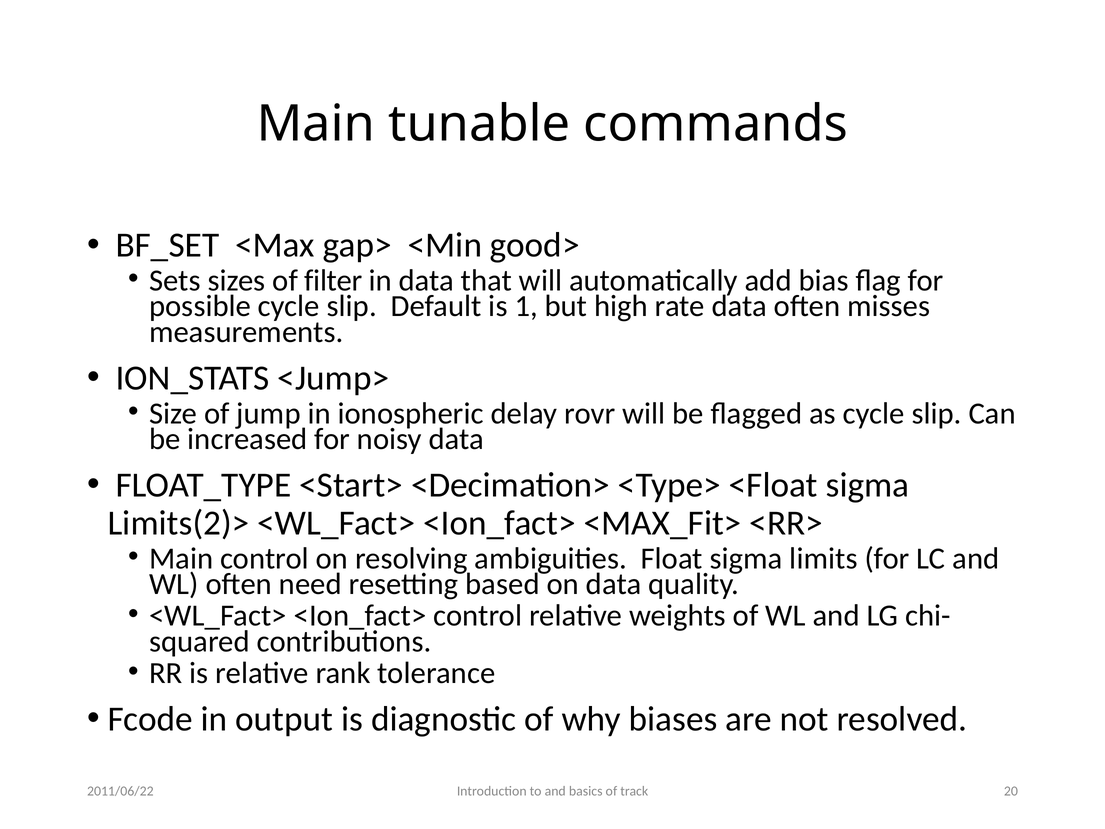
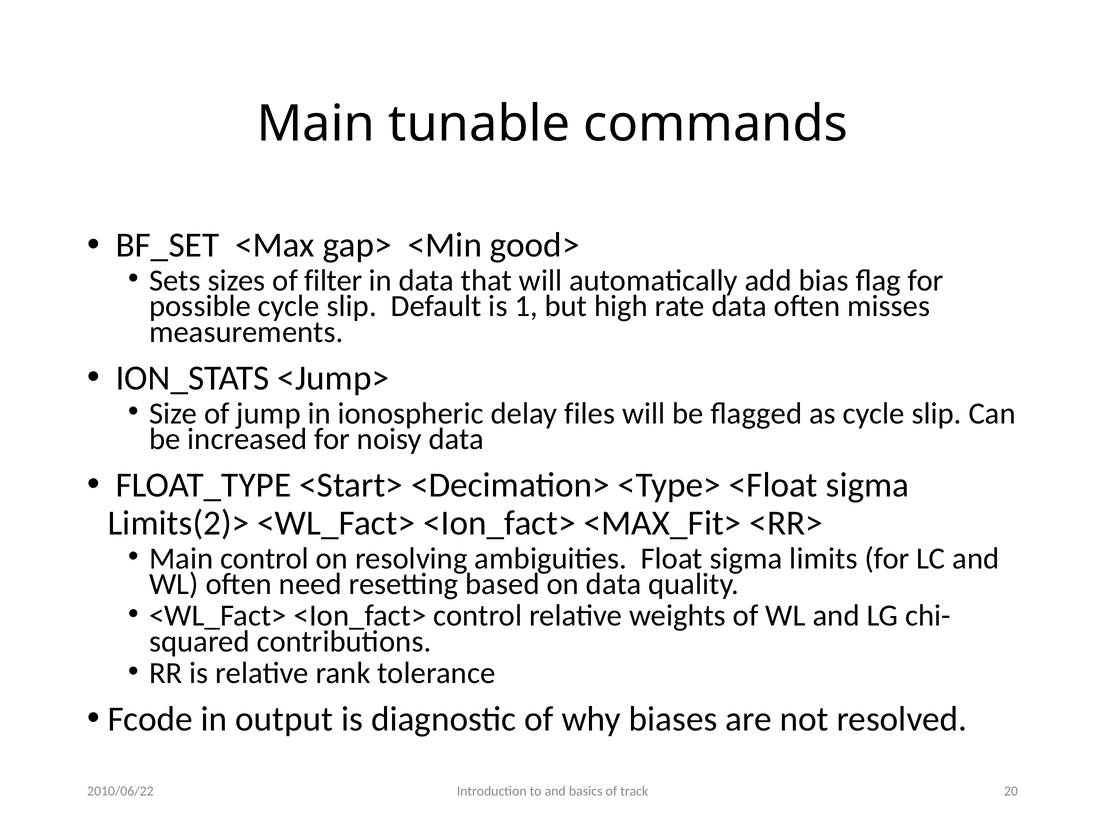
rovr: rovr -> files
2011/06/22: 2011/06/22 -> 2010/06/22
